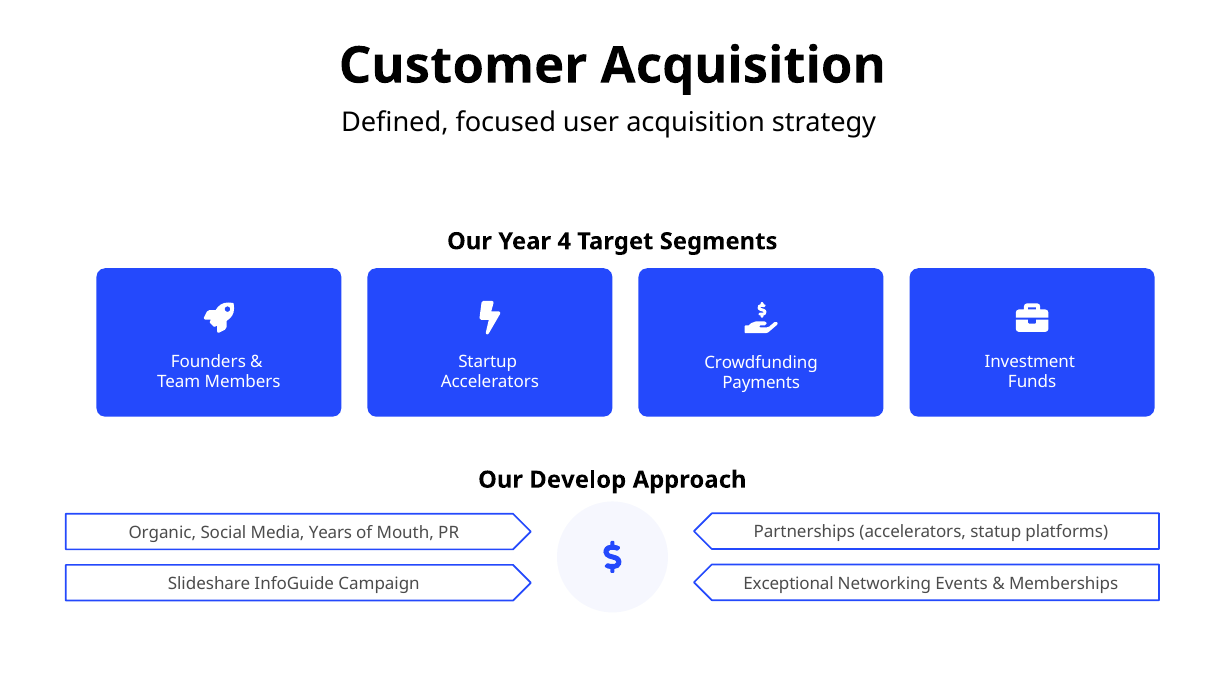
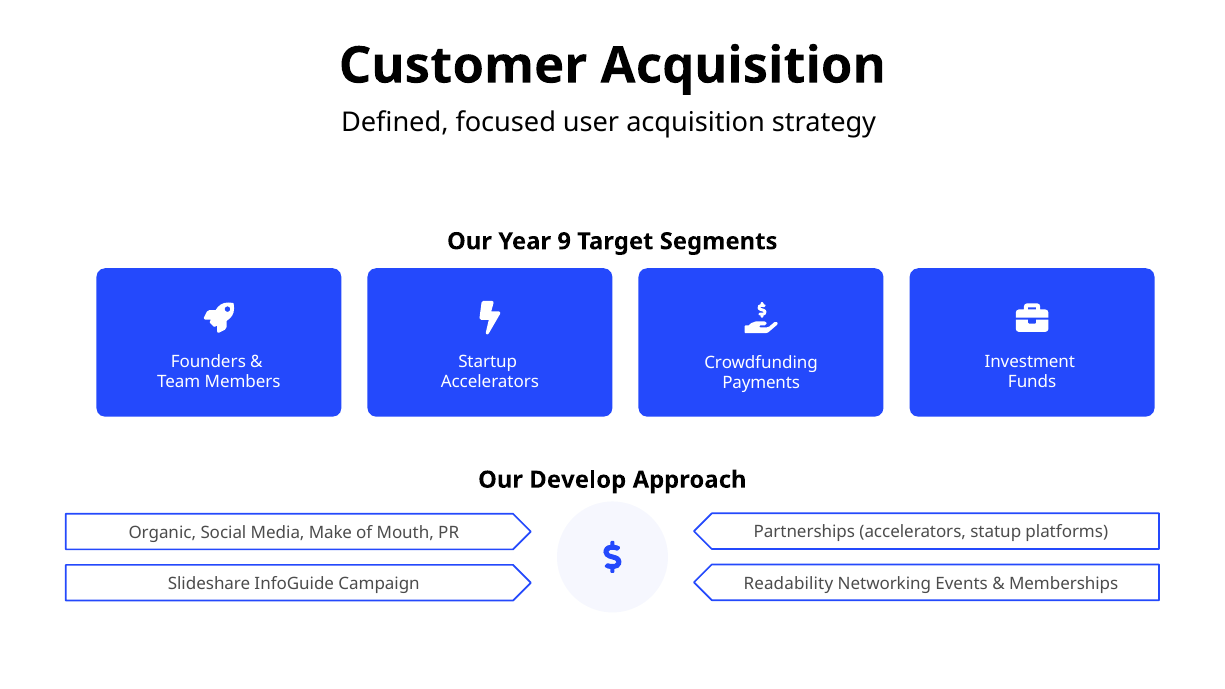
4: 4 -> 9
Years: Years -> Make
Exceptional: Exceptional -> Readability
